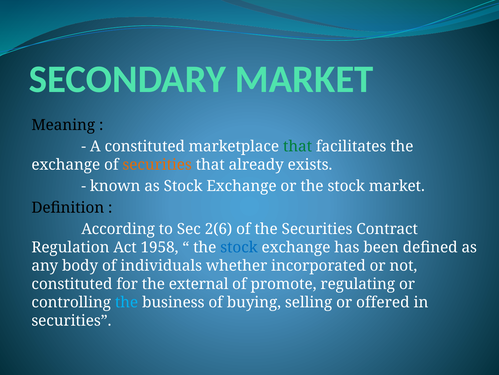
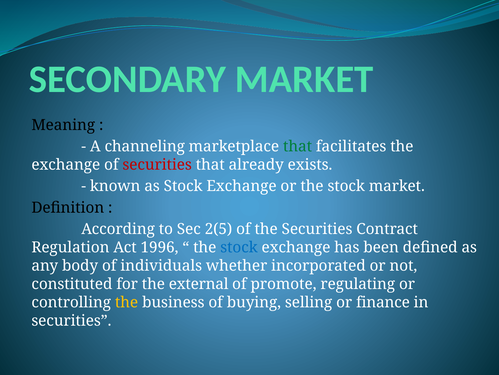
A constituted: constituted -> channeling
securities at (157, 165) colour: orange -> red
2(6: 2(6 -> 2(5
1958: 1958 -> 1996
the at (127, 302) colour: light blue -> yellow
offered: offered -> finance
